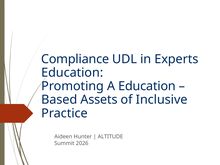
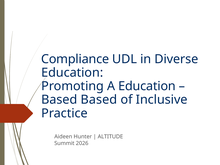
Experts: Experts -> Diverse
Based Assets: Assets -> Based
